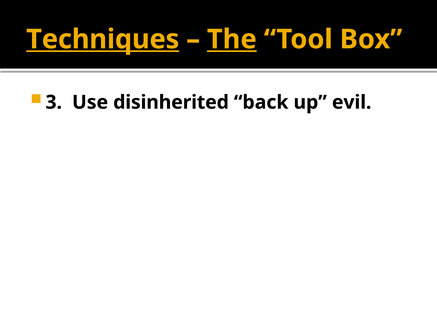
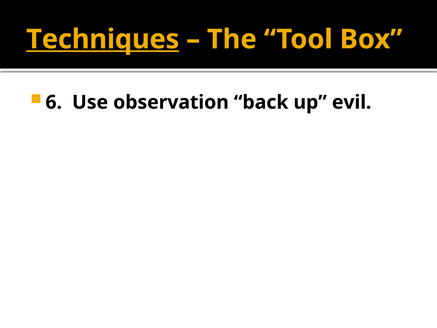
The underline: present -> none
3: 3 -> 6
disinherited: disinherited -> observation
